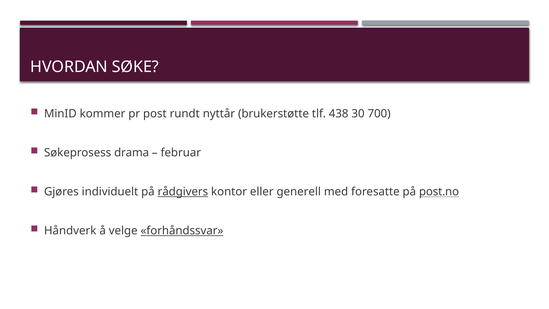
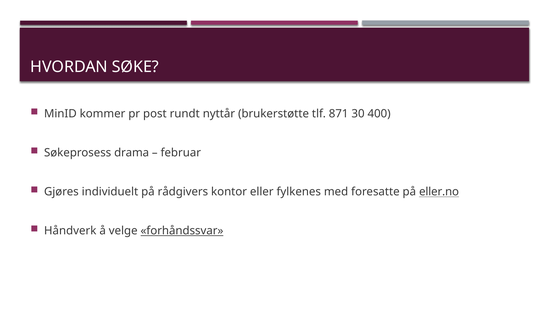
438: 438 -> 871
700: 700 -> 400
rådgivers underline: present -> none
generell: generell -> fylkenes
post.no: post.no -> eller.no
